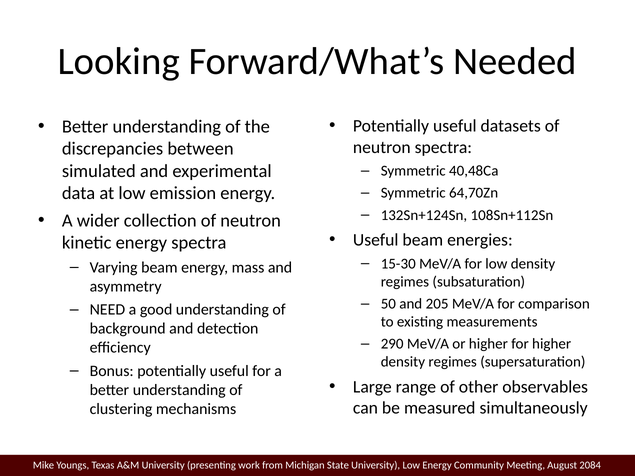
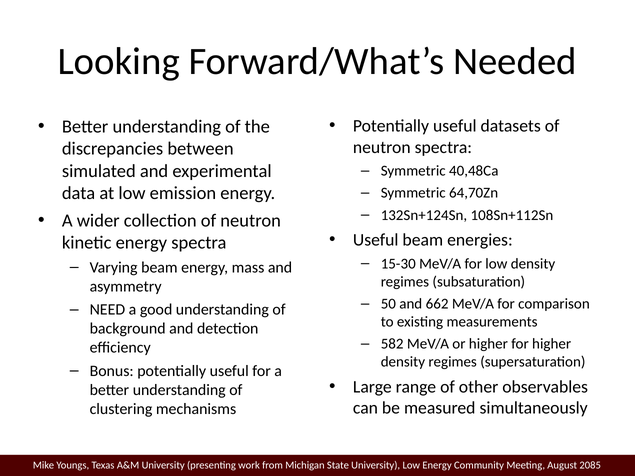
205: 205 -> 662
290: 290 -> 582
2084: 2084 -> 2085
